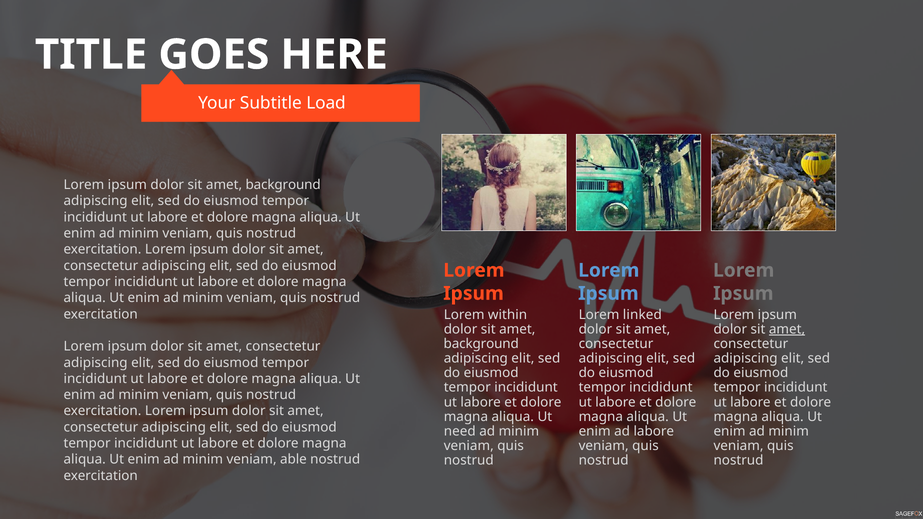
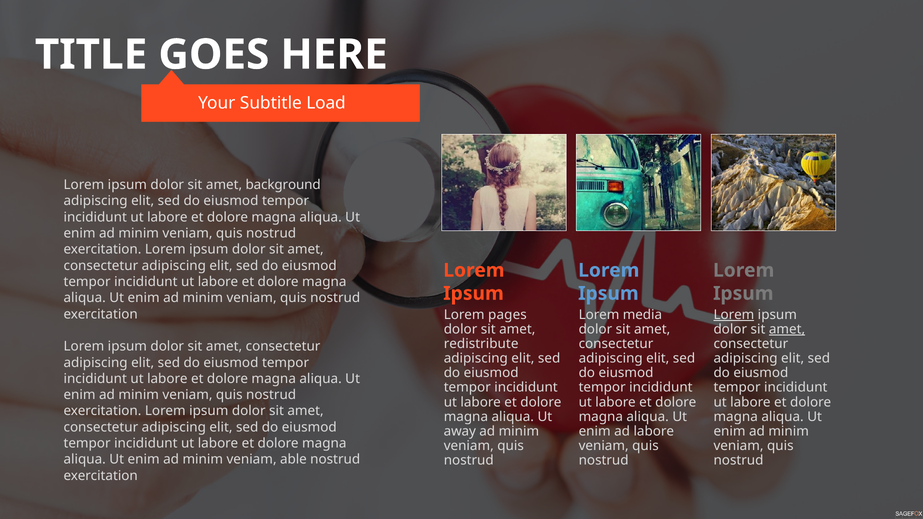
within: within -> pages
linked: linked -> media
Lorem at (734, 315) underline: none -> present
background at (481, 344): background -> redistribute
need: need -> away
